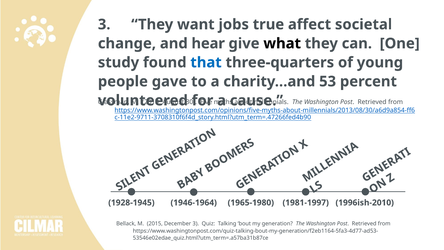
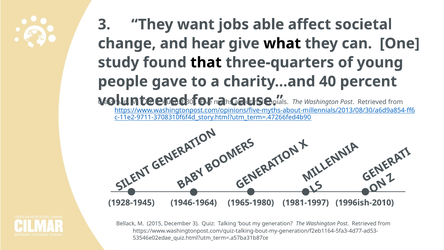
true: true -> able
that colour: blue -> black
53: 53 -> 40
